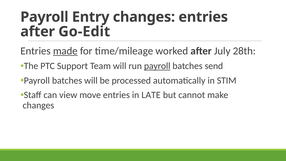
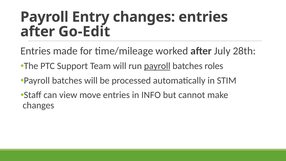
made underline: present -> none
send: send -> roles
LATE: LATE -> INFO
